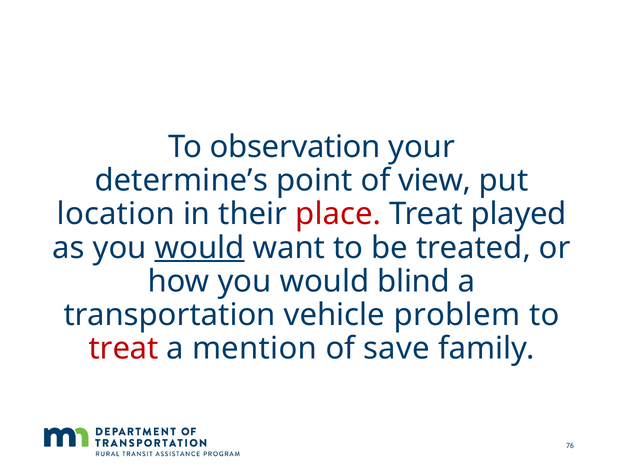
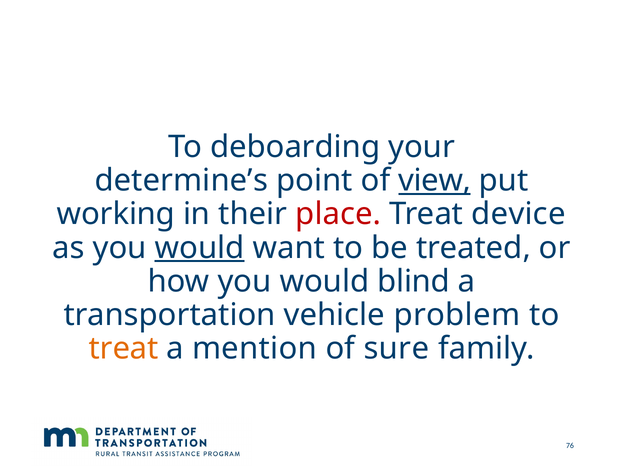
observation: observation -> deboarding
view underline: none -> present
location: location -> working
played: played -> device
treat at (124, 349) colour: red -> orange
save: save -> sure
